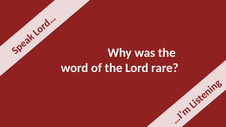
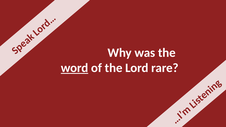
word underline: none -> present
